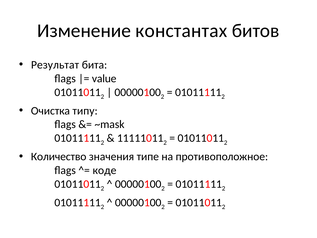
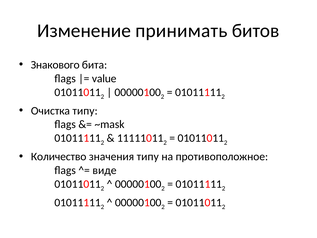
константах: константах -> принимать
Результат: Результат -> Знакового
значения типе: типе -> типу
коде: коде -> виде
